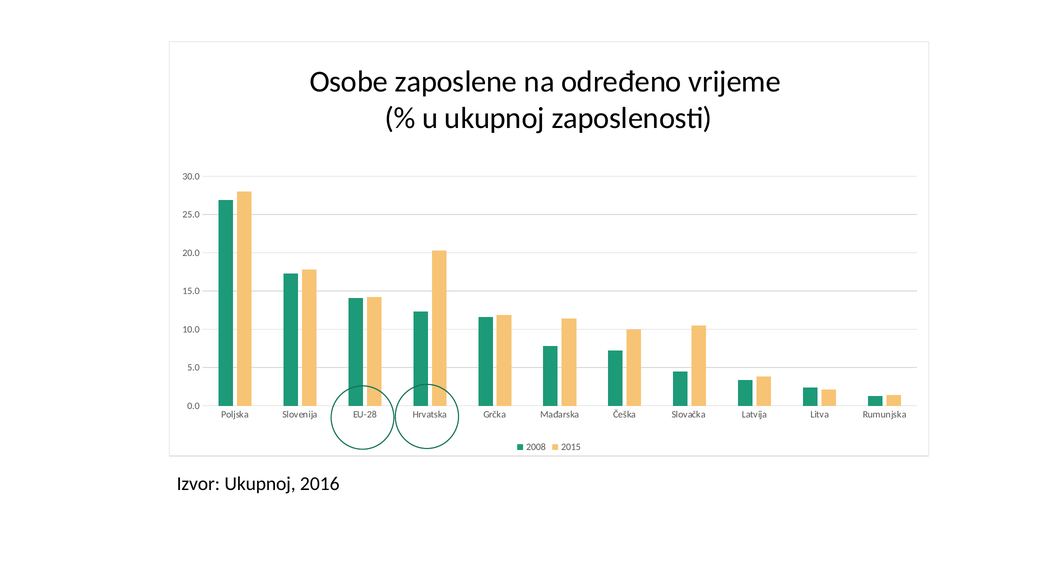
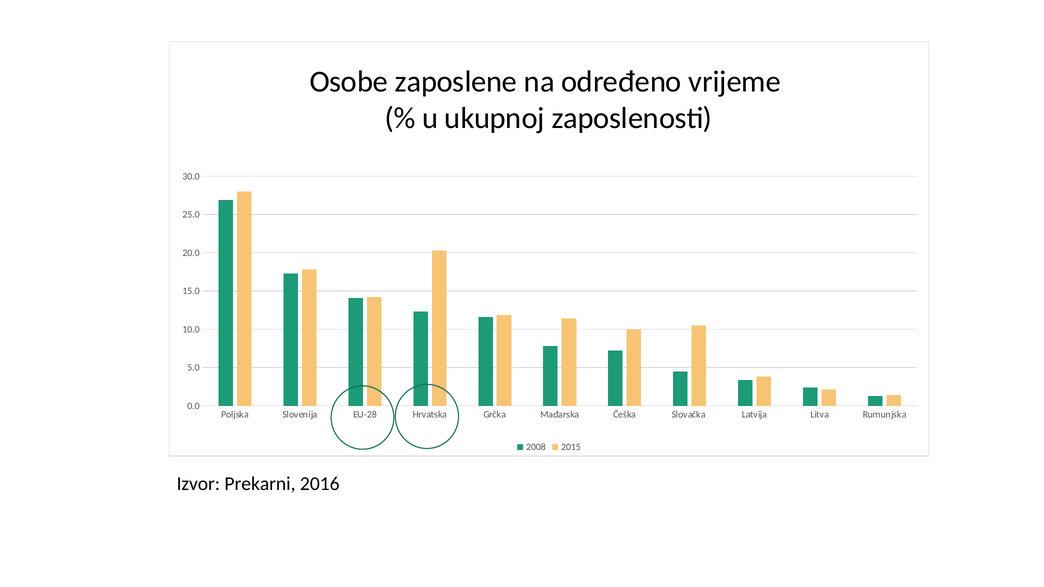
Izvor Ukupnoj: Ukupnoj -> Prekarni
